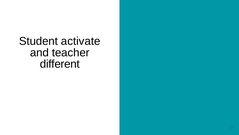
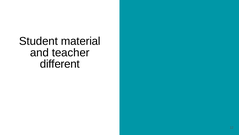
activate: activate -> material
